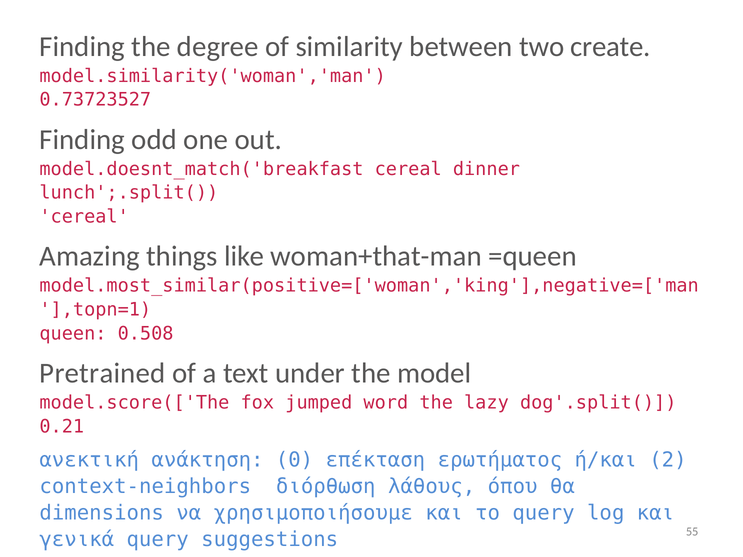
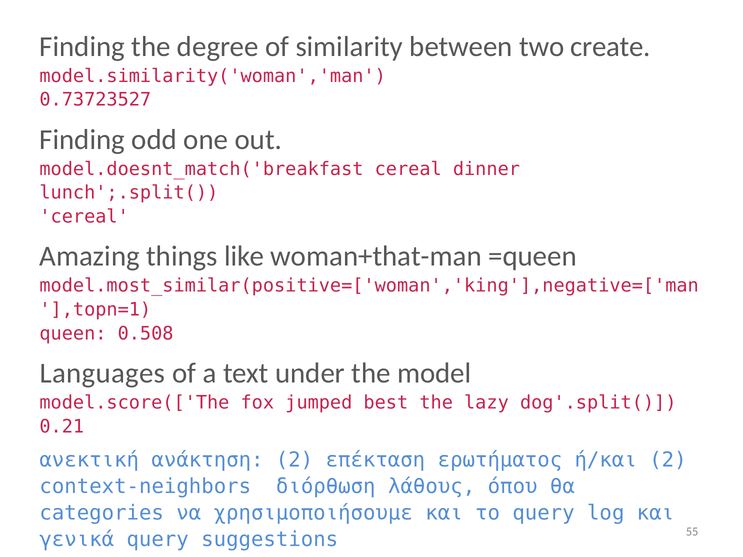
Pretrained: Pretrained -> Languages
word: word -> best
ανάκτηση 0: 0 -> 2
dimensions: dimensions -> categories
